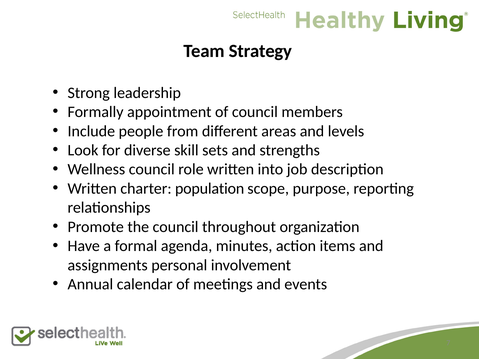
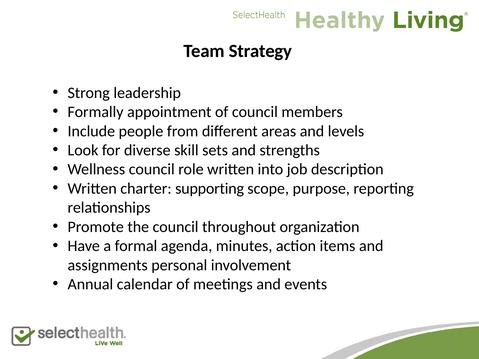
population: population -> supporting
